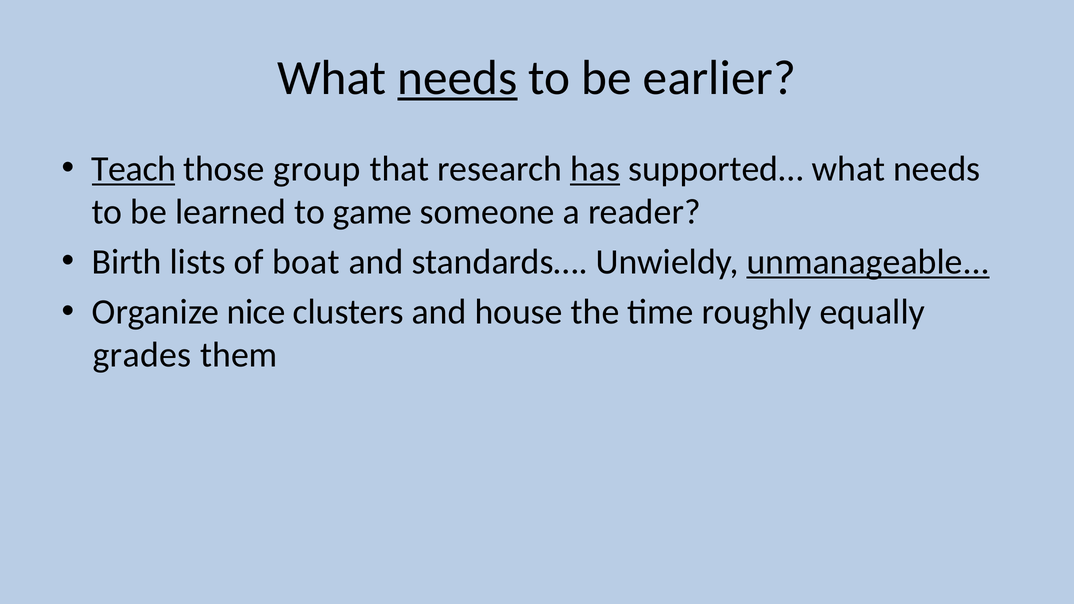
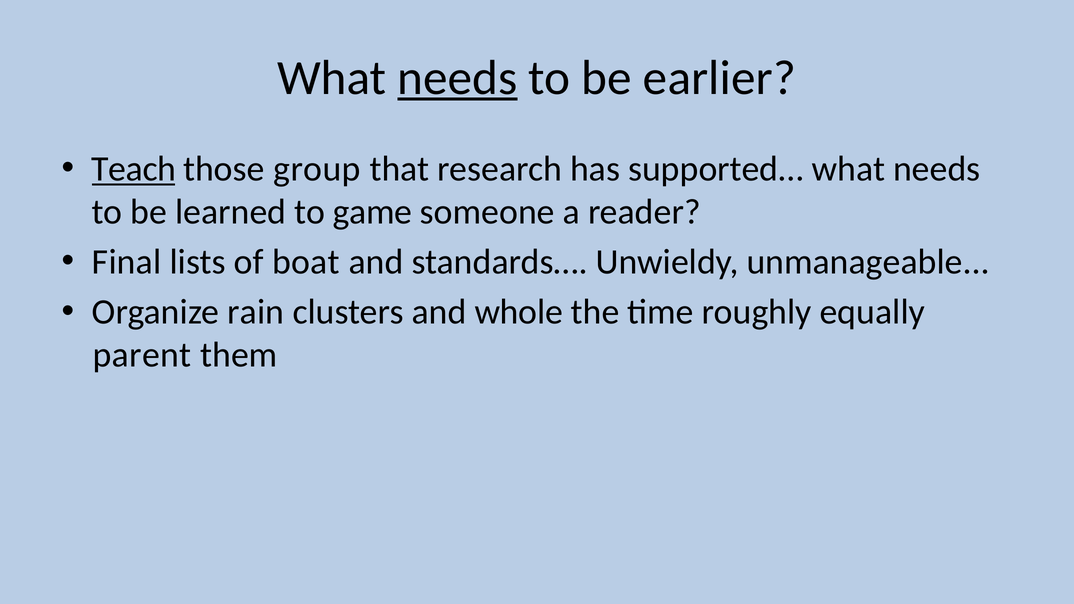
has underline: present -> none
Birth: Birth -> Final
unmanageable underline: present -> none
nice: nice -> rain
house: house -> whole
grades: grades -> parent
